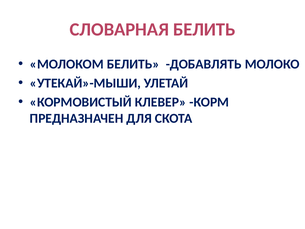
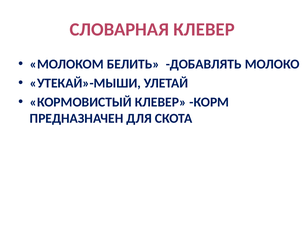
СЛОВАРНАЯ БЕЛИТЬ: БЕЛИТЬ -> КЛЕВЕР
